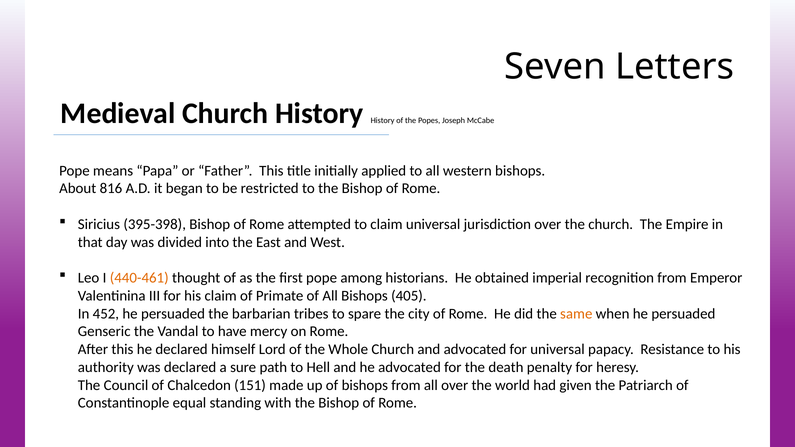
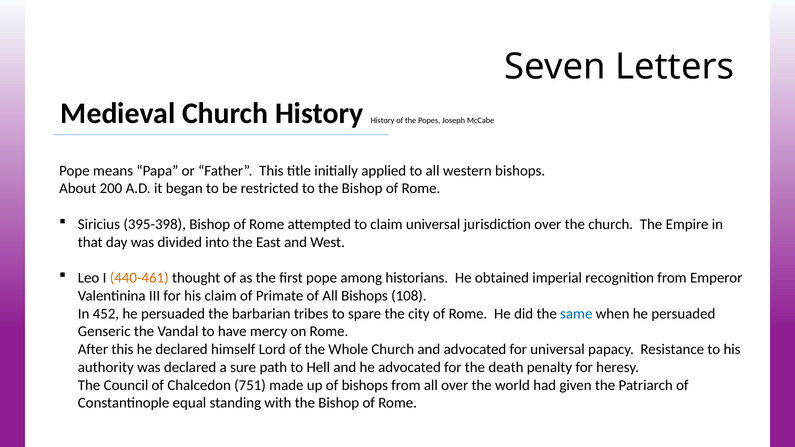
816: 816 -> 200
405: 405 -> 108
same colour: orange -> blue
151: 151 -> 751
